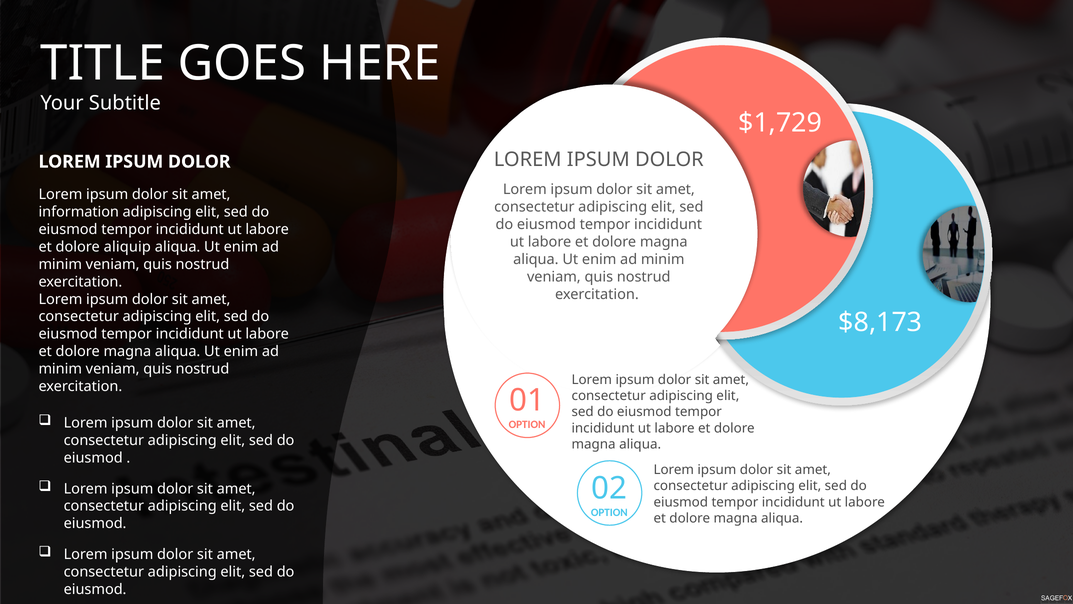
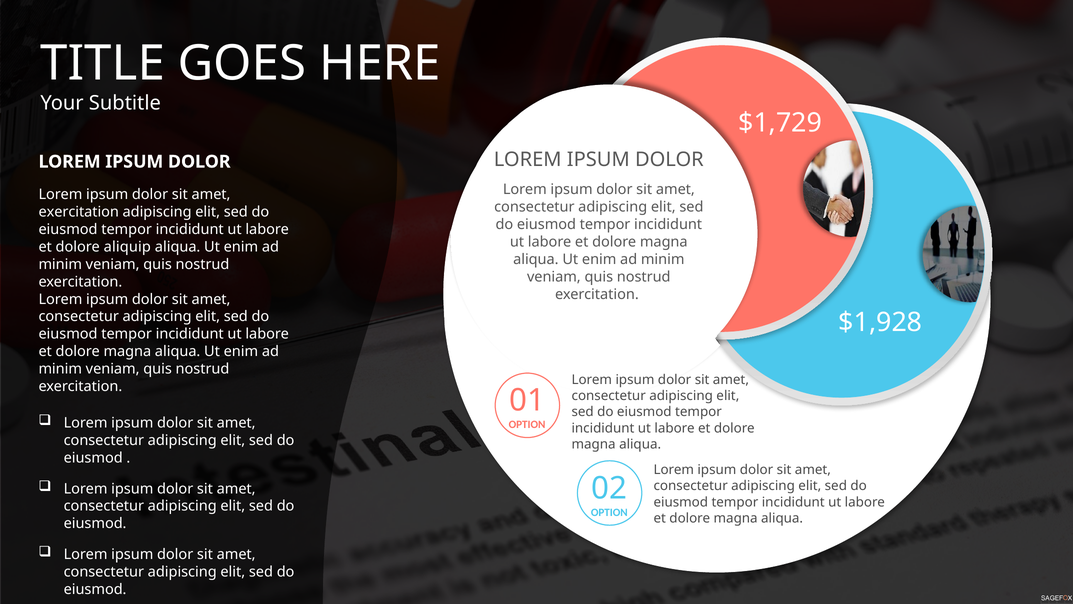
information at (79, 212): information -> exercitation
$8,173: $8,173 -> $1,928
